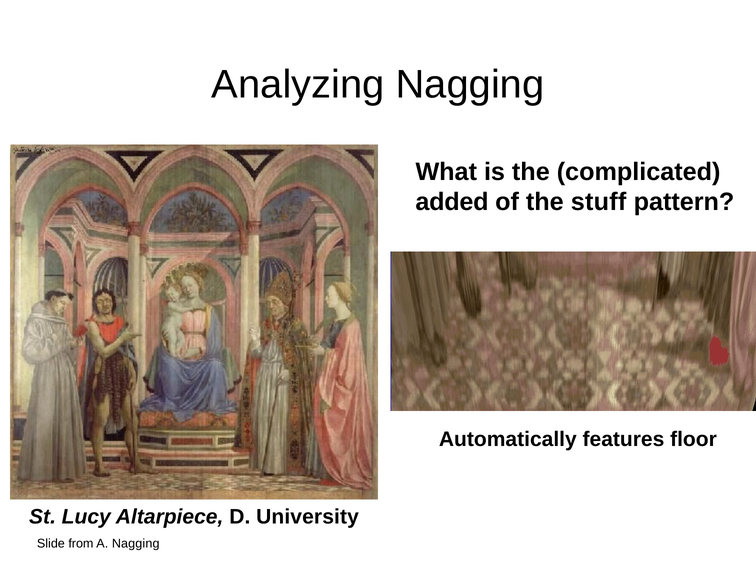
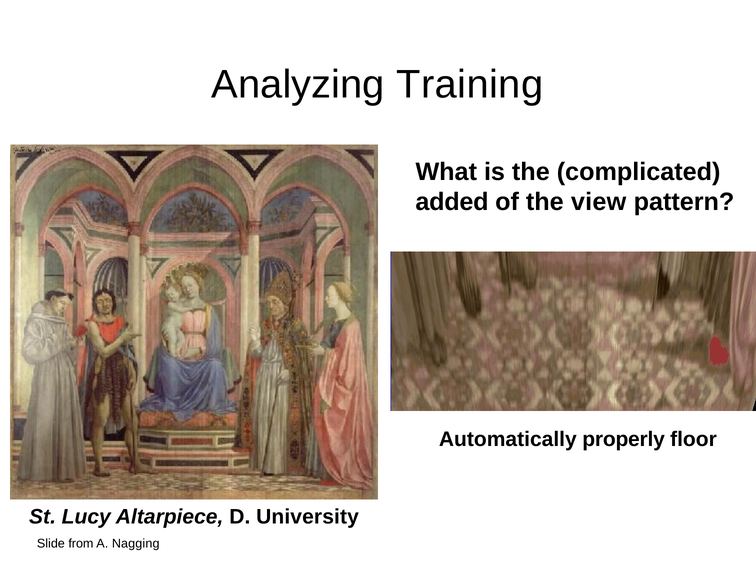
Analyzing Nagging: Nagging -> Training
stuff: stuff -> view
features: features -> properly
